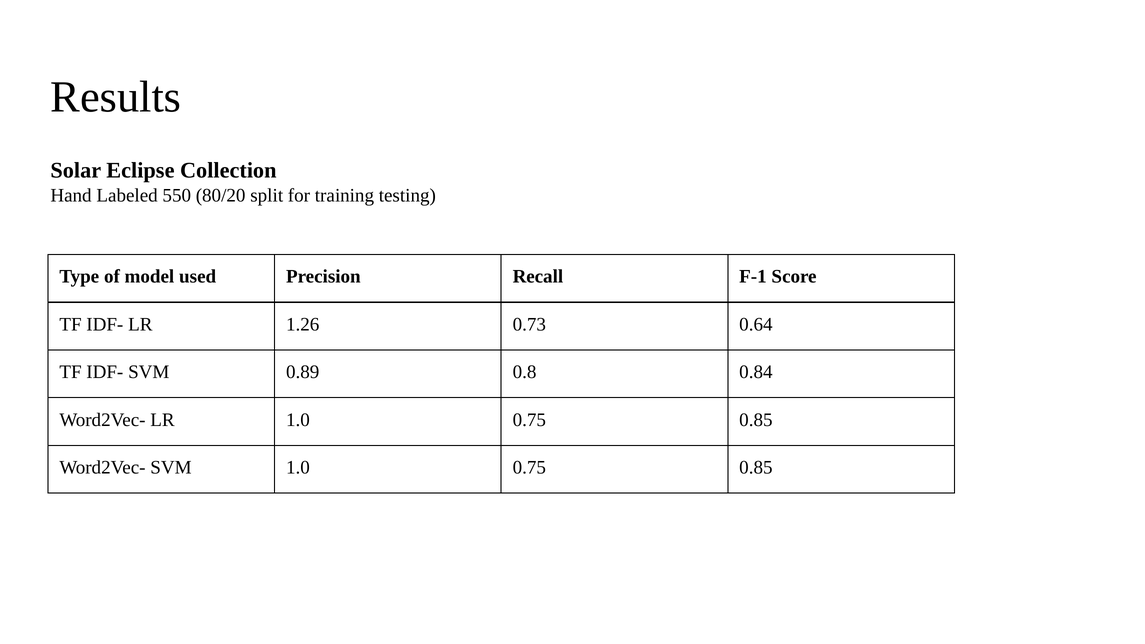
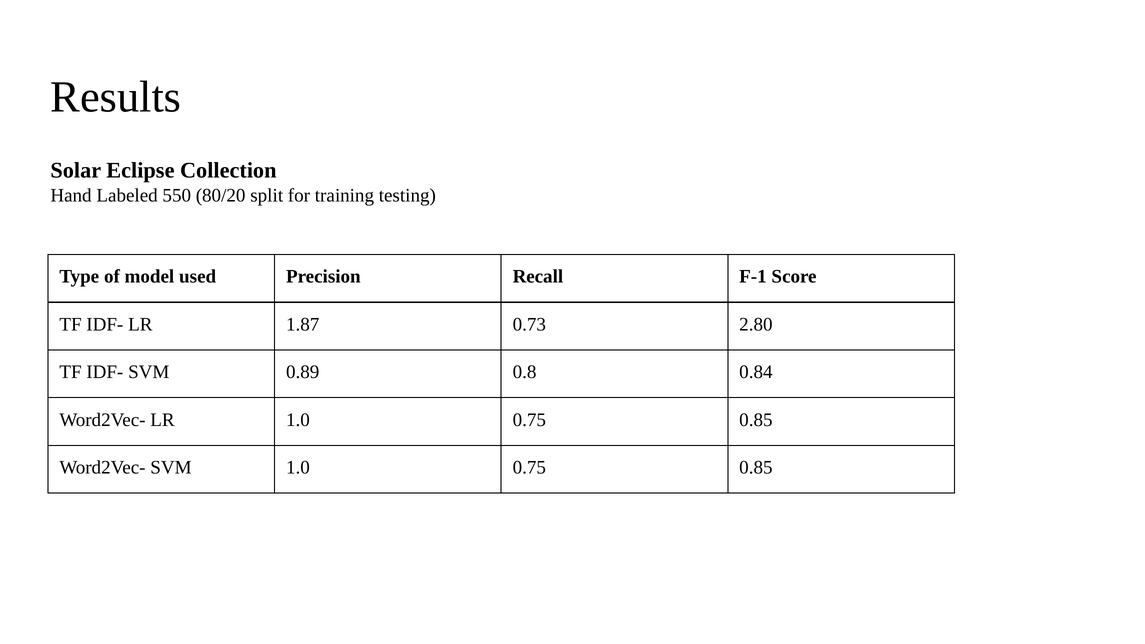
1.26: 1.26 -> 1.87
0.64: 0.64 -> 2.80
